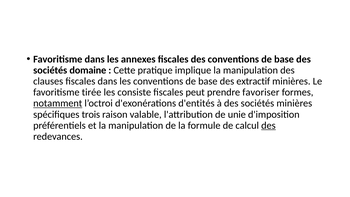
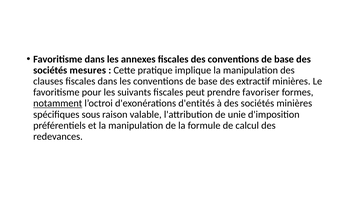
domaine: domaine -> mesures
tirée: tirée -> pour
consiste: consiste -> suivants
trois: trois -> sous
des at (268, 125) underline: present -> none
